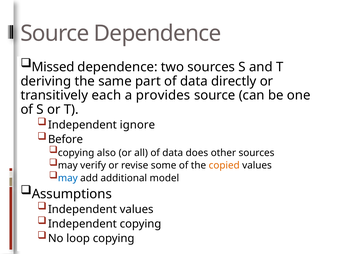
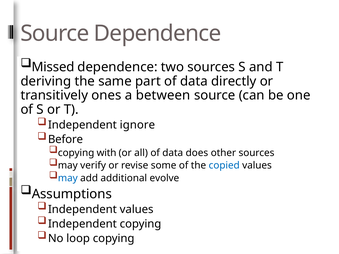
each: each -> ones
provides: provides -> between
also: also -> with
copied colour: orange -> blue
model: model -> evolve
